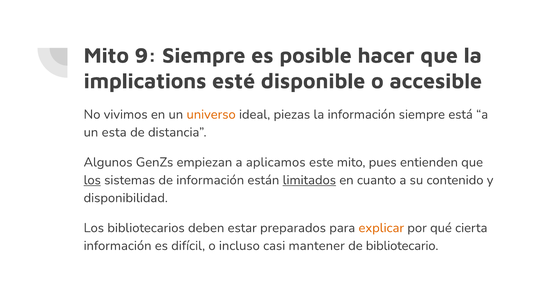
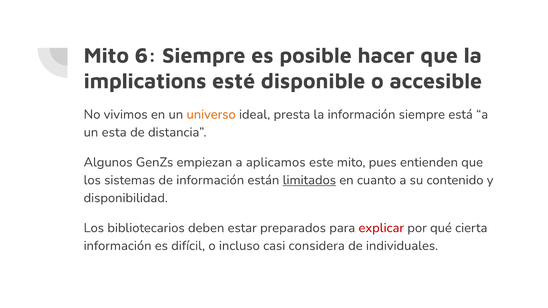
9: 9 -> 6
piezas: piezas -> presta
los at (92, 180) underline: present -> none
explicar colour: orange -> red
mantener: mantener -> considera
bibliotecario: bibliotecario -> individuales
